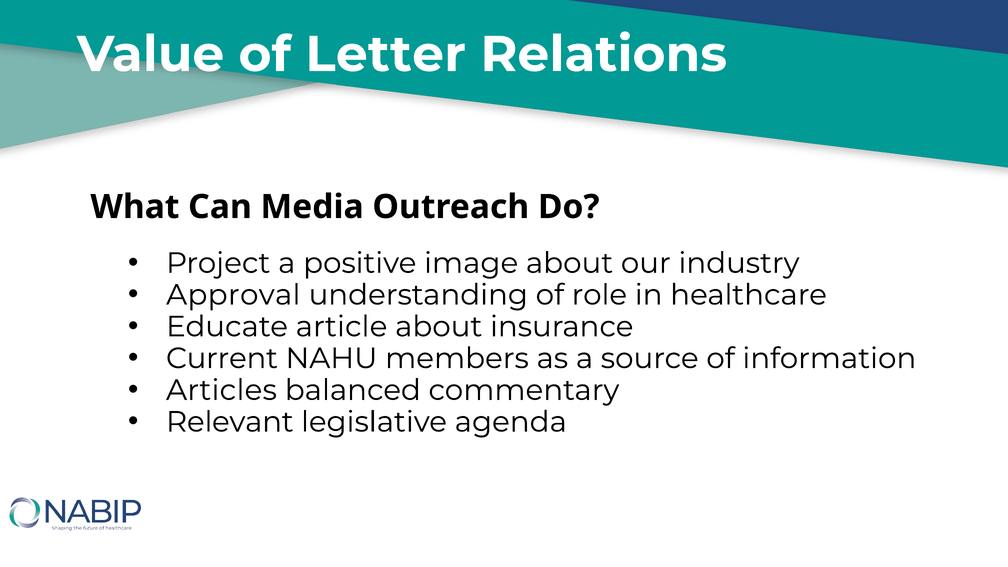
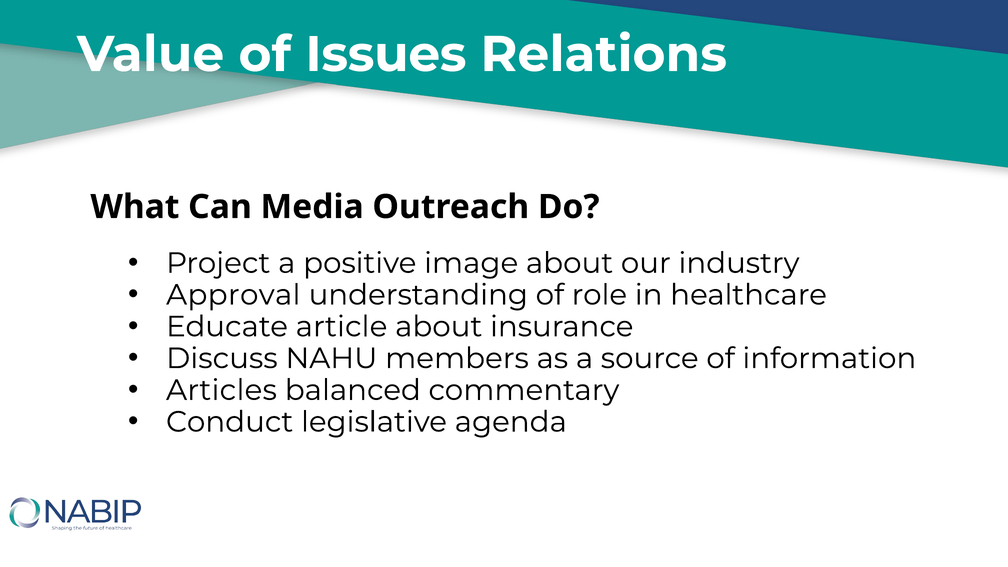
Letter: Letter -> Issues
Current: Current -> Discuss
Relevant: Relevant -> Conduct
